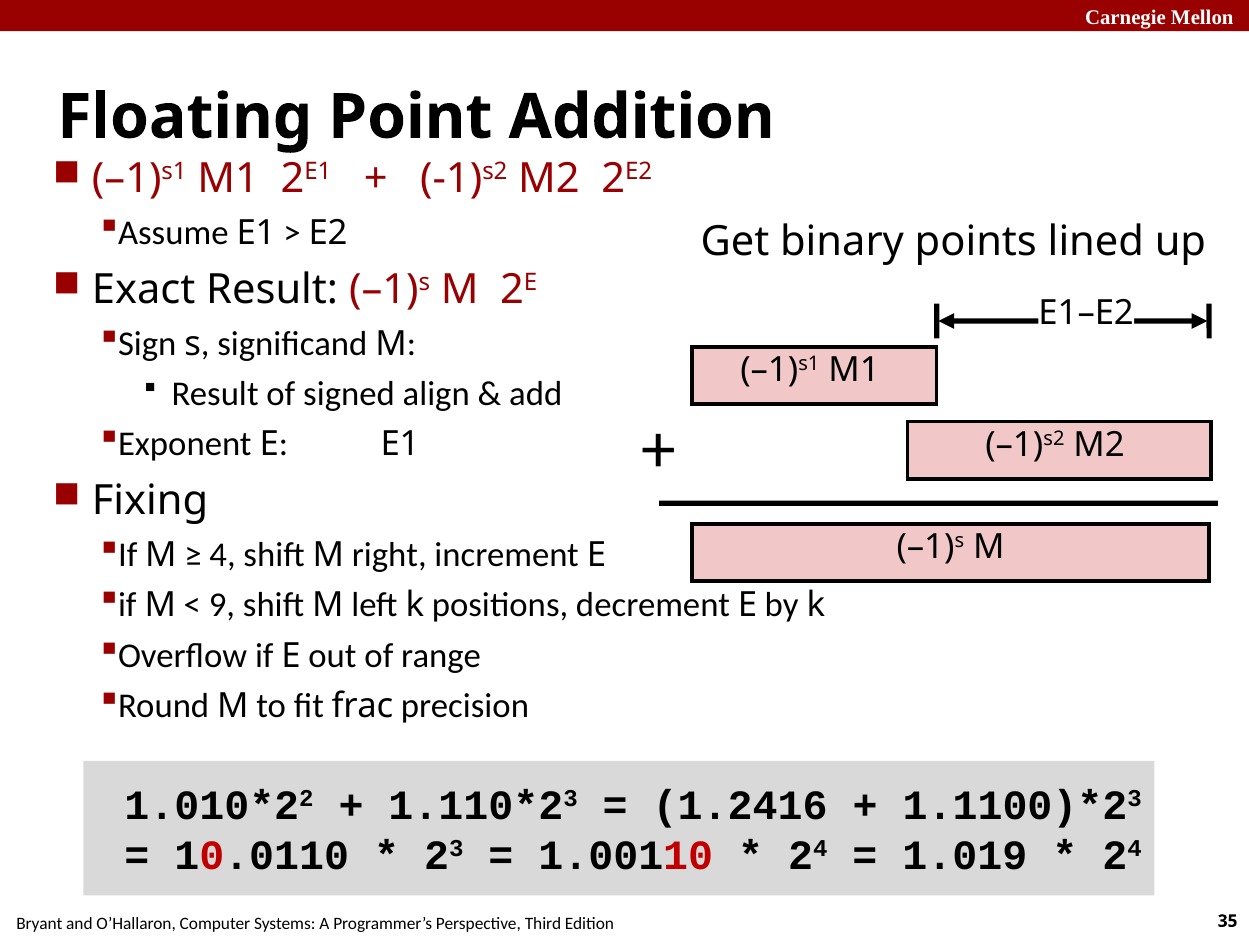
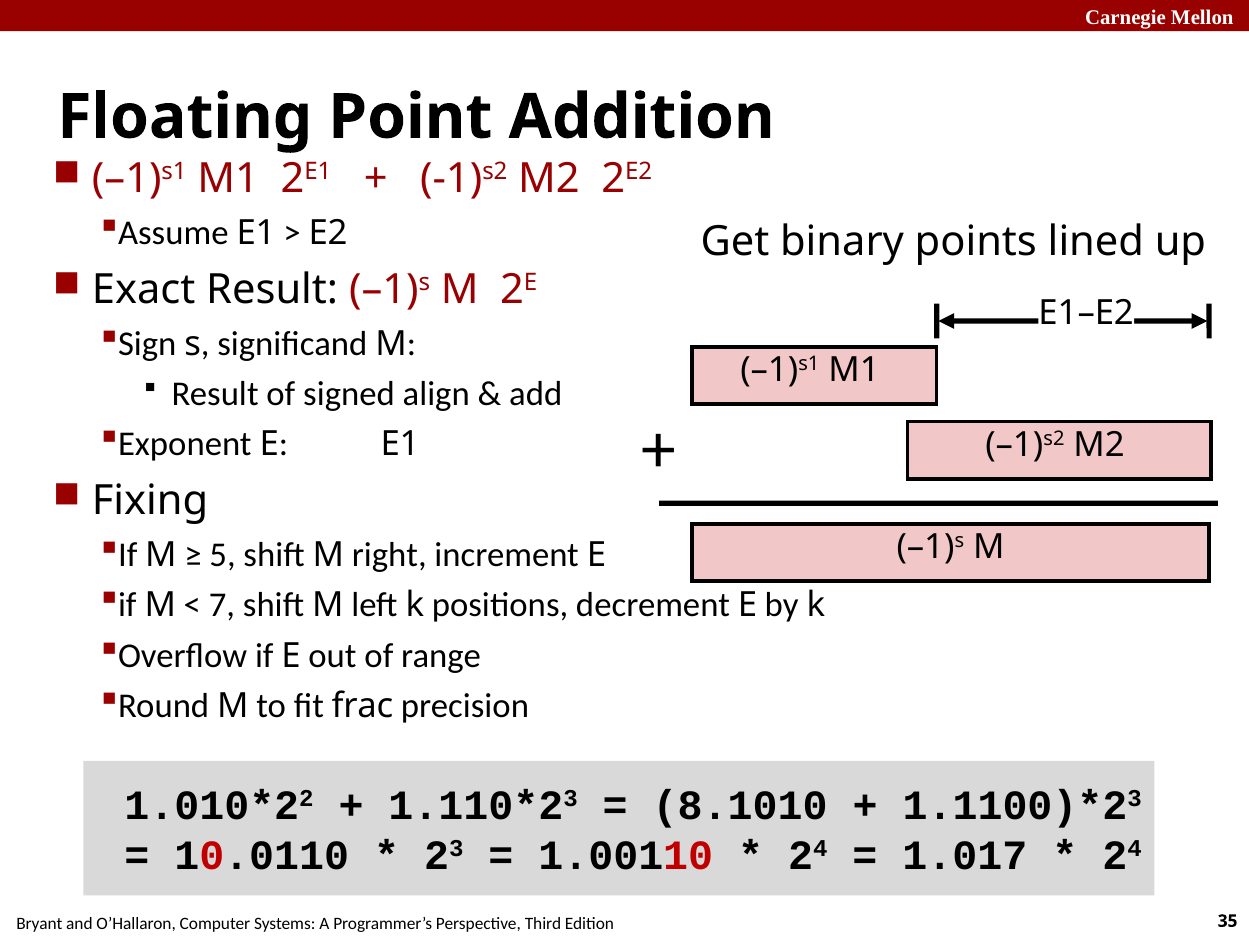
4: 4 -> 5
9: 9 -> 7
1.2416: 1.2416 -> 8.1010
1.019: 1.019 -> 1.017
